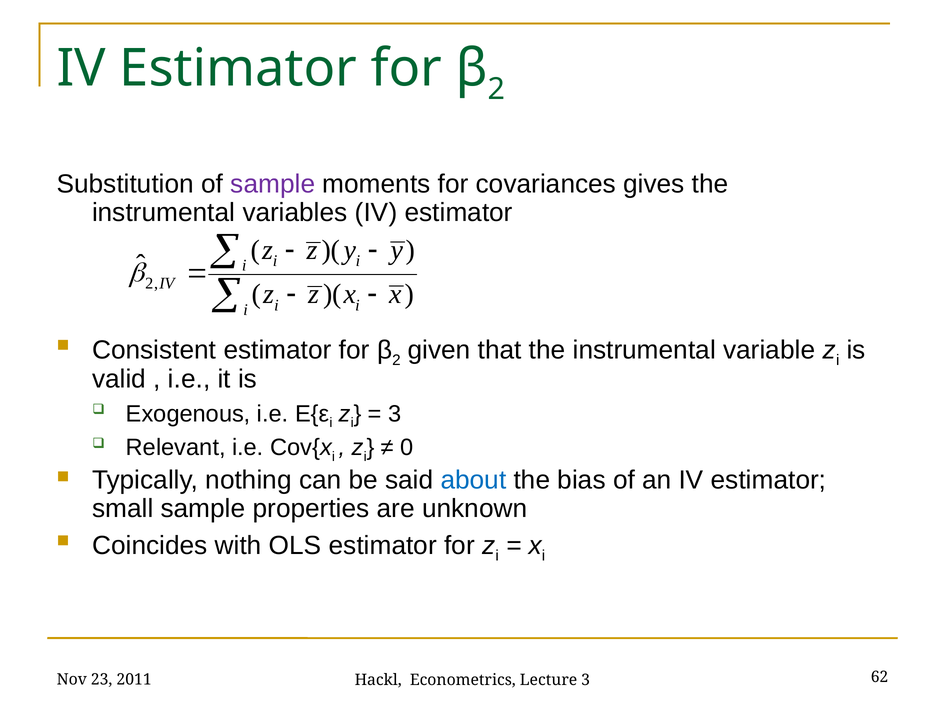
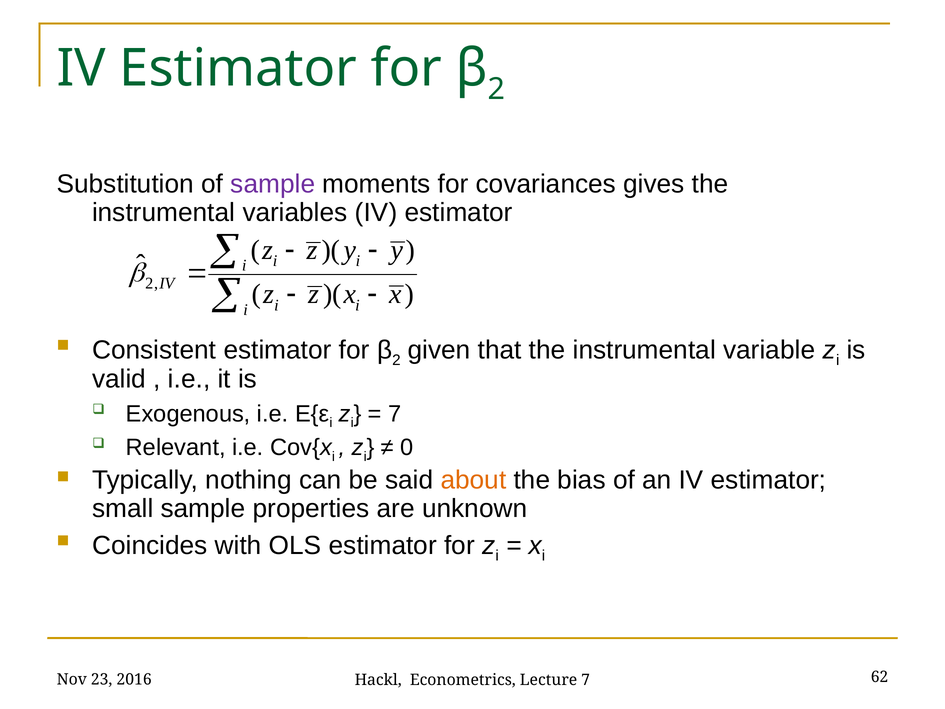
3 at (395, 414): 3 -> 7
about colour: blue -> orange
2011: 2011 -> 2016
Lecture 3: 3 -> 7
